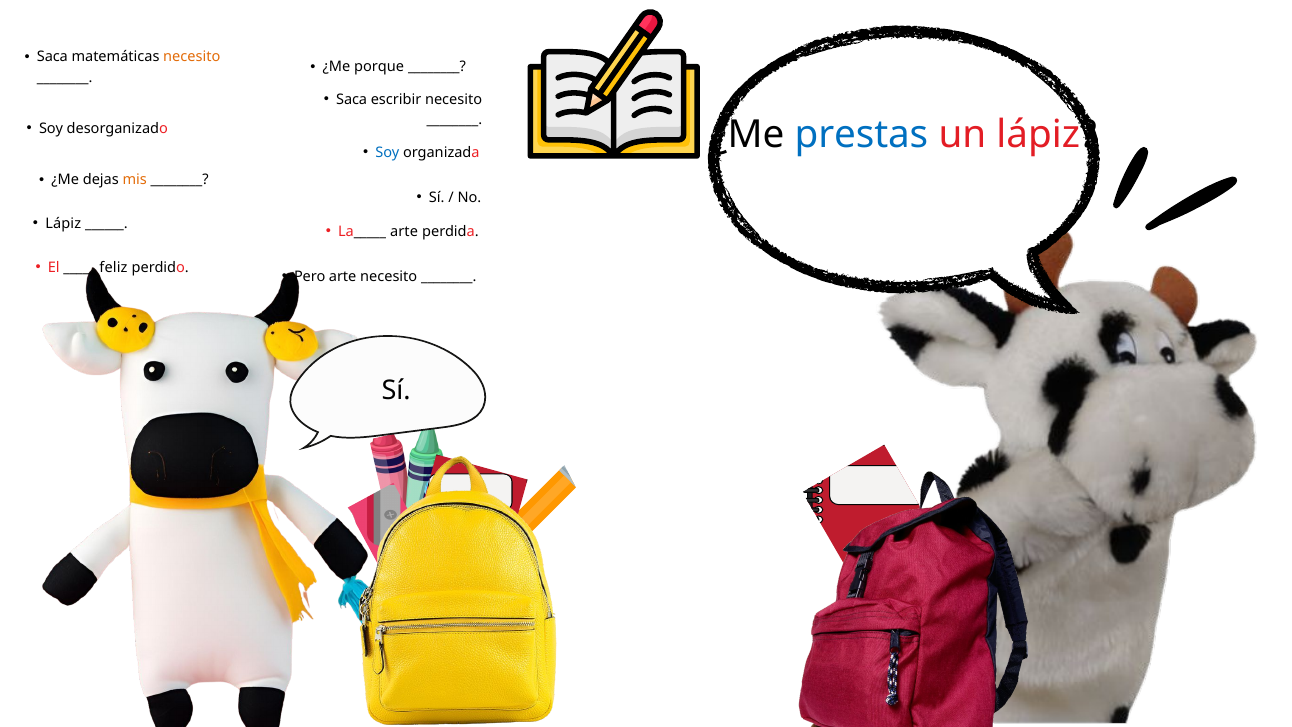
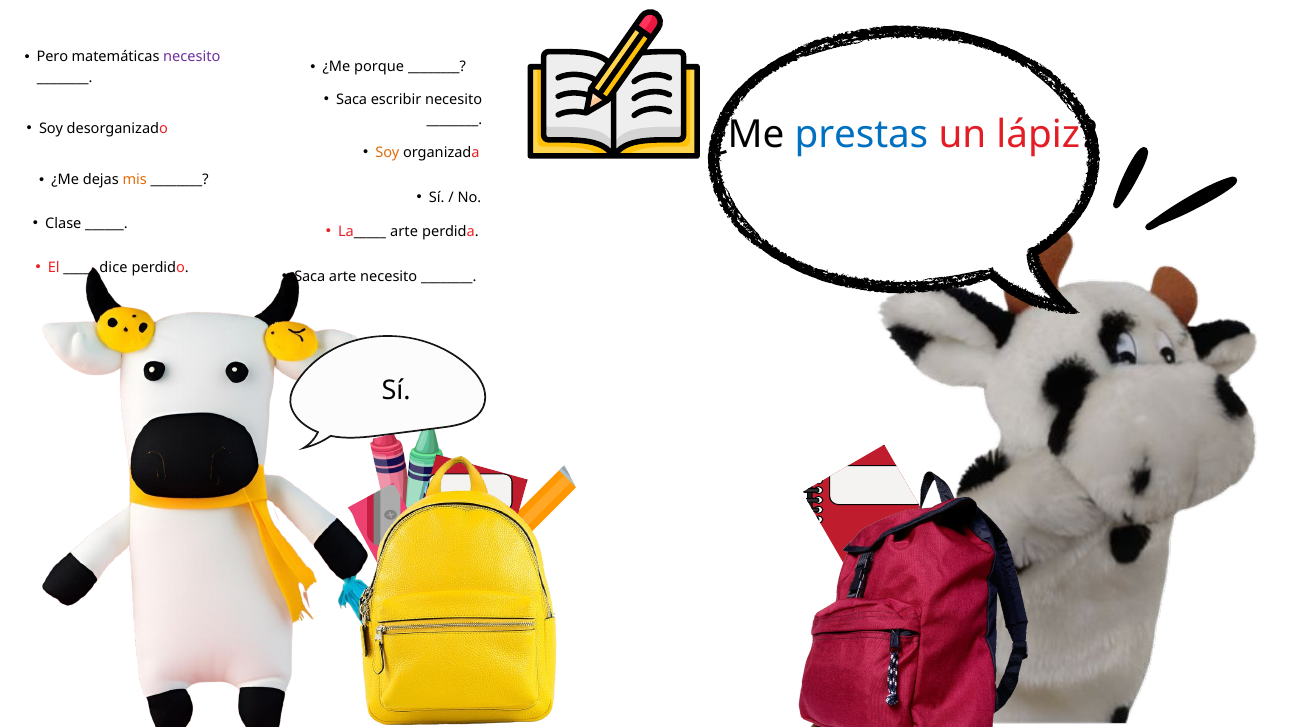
Saca at (52, 57): Saca -> Pero
necesito at (192, 57) colour: orange -> purple
Soy at (387, 153) colour: blue -> orange
Lápiz at (63, 224): Lápiz -> Clase
feliz: feliz -> dice
Pero at (310, 276): Pero -> Saca
